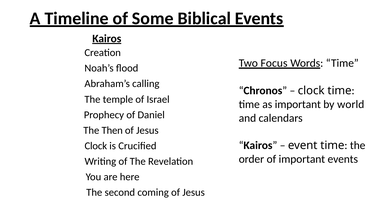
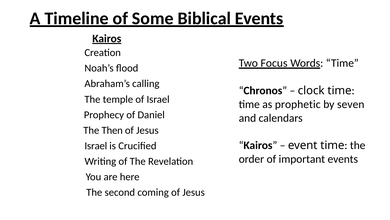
as important: important -> prophetic
world: world -> seven
Clock at (96, 145): Clock -> Israel
